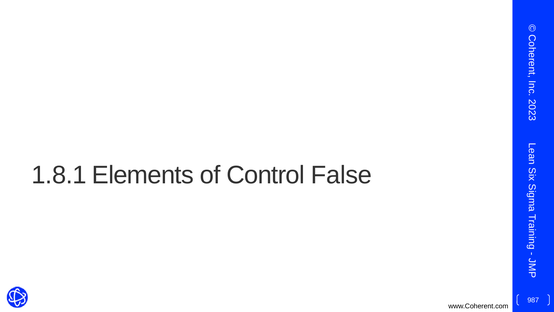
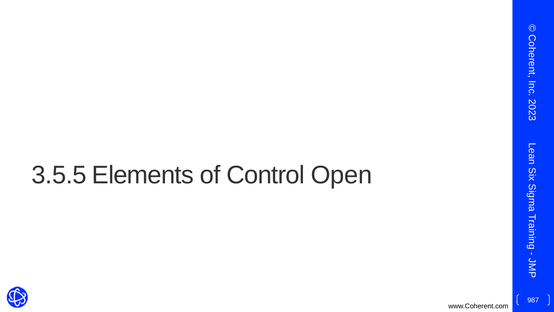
1.8.1: 1.8.1 -> 3.5.5
False: False -> Open
